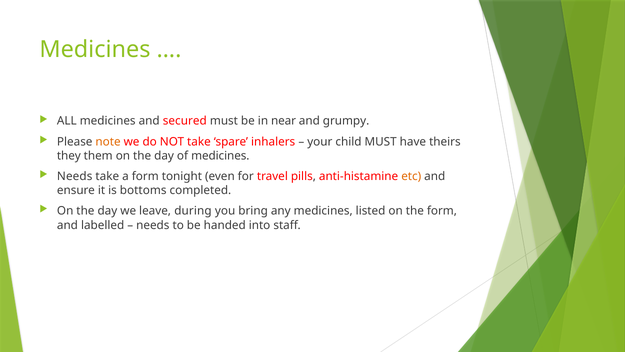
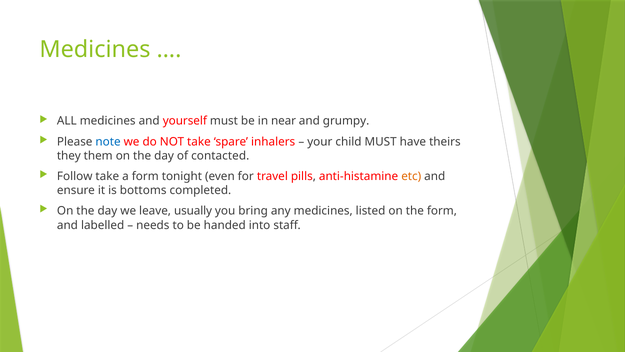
secured: secured -> yourself
note colour: orange -> blue
of medicines: medicines -> contacted
Needs at (75, 176): Needs -> Follow
during: during -> usually
